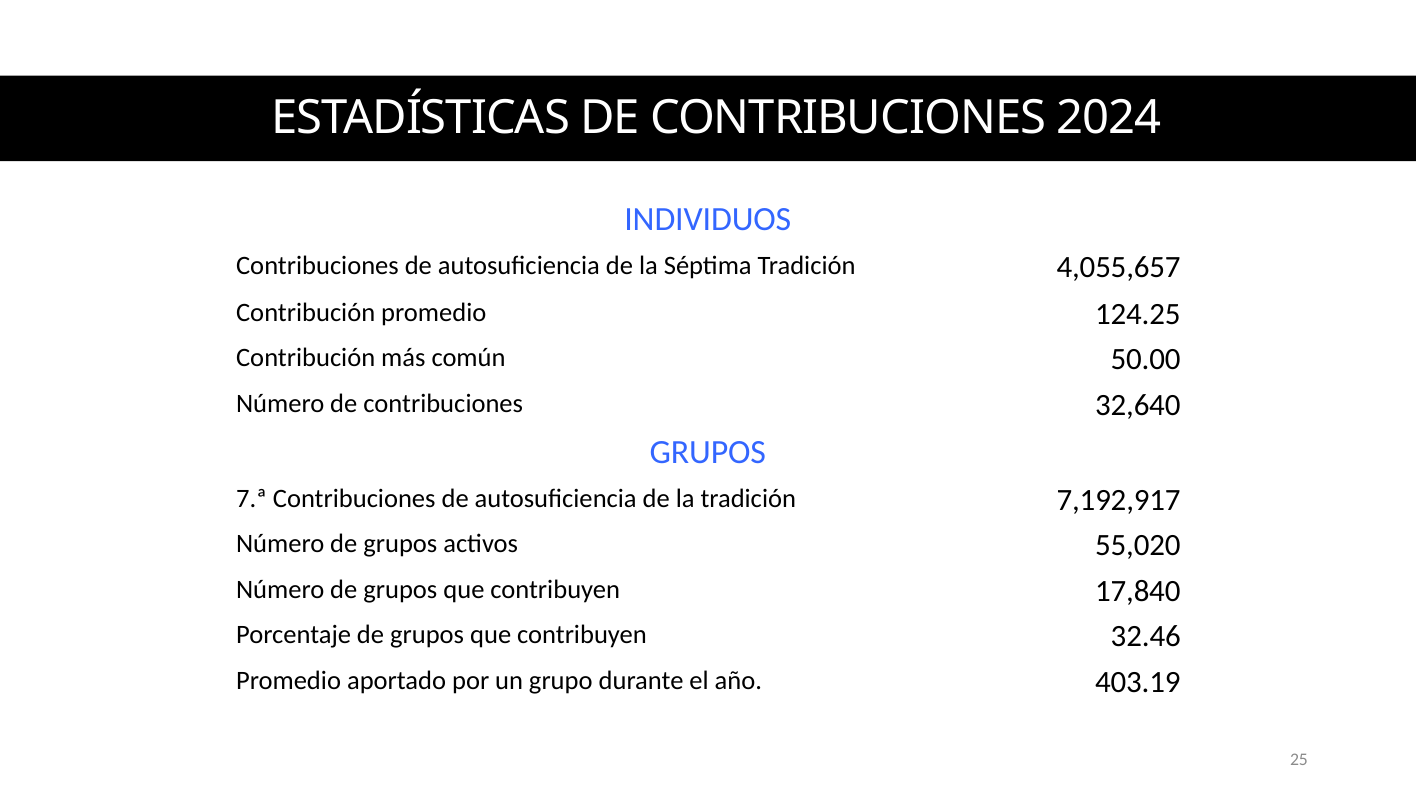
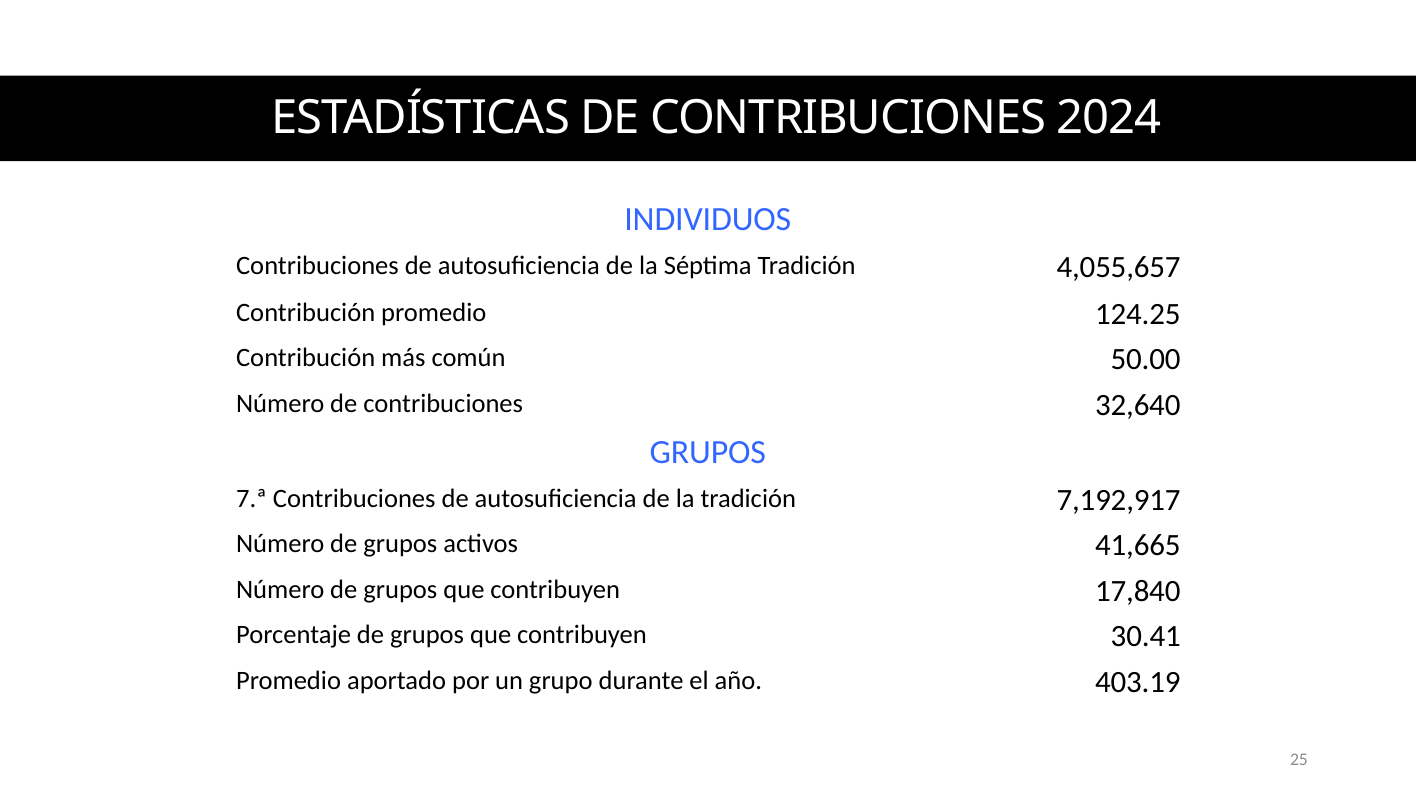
55,020: 55,020 -> 41,665
32.46: 32.46 -> 30.41
